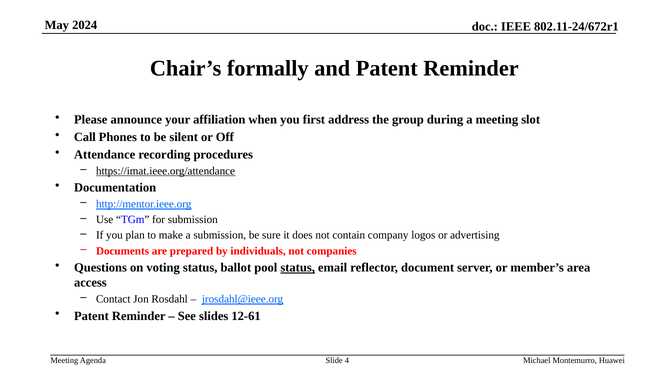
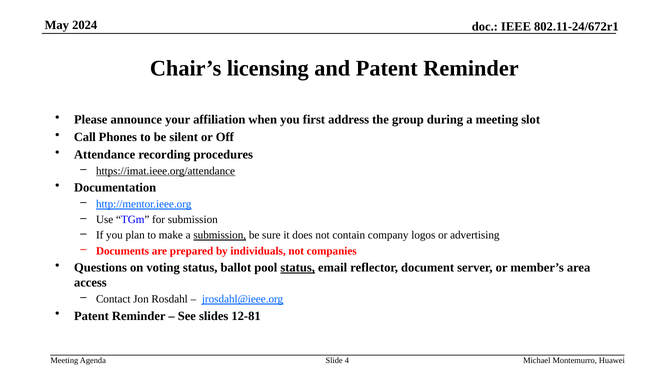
formally: formally -> licensing
submission at (220, 235) underline: none -> present
12-61: 12-61 -> 12-81
